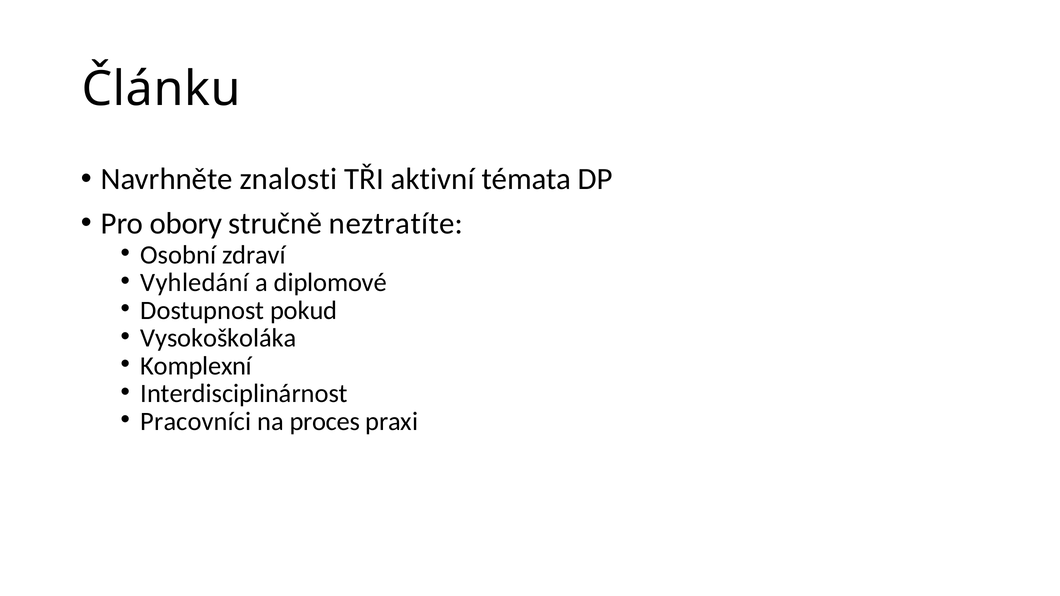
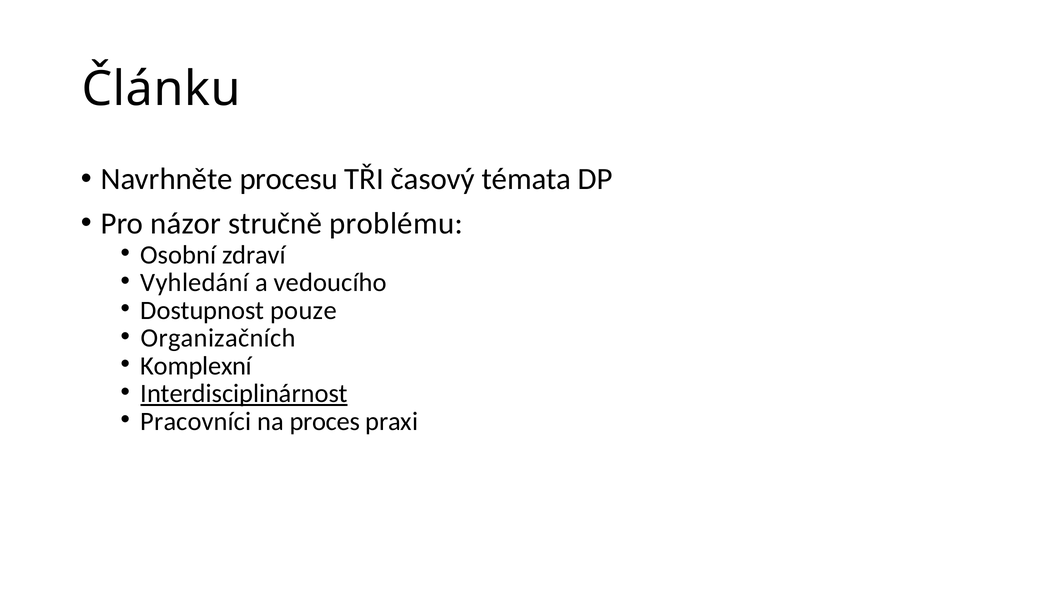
znalosti: znalosti -> procesu
aktivní: aktivní -> časový
obory: obory -> názor
neztratíte: neztratíte -> problému
diplomové: diplomové -> vedoucího
pokud: pokud -> pouze
Vysokoškoláka: Vysokoškoláka -> Organizačních
Interdisciplinárnost underline: none -> present
